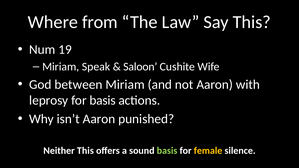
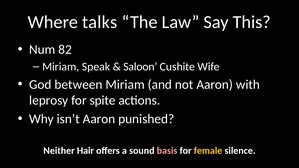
from: from -> talks
19: 19 -> 82
for basis: basis -> spite
Neither This: This -> Hair
basis at (167, 151) colour: light green -> pink
